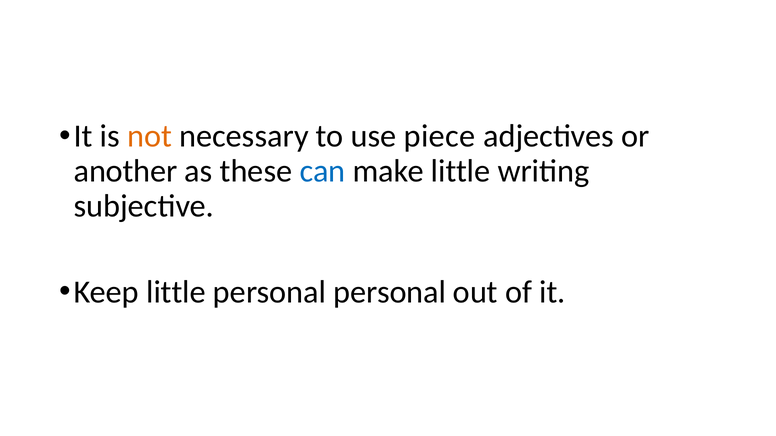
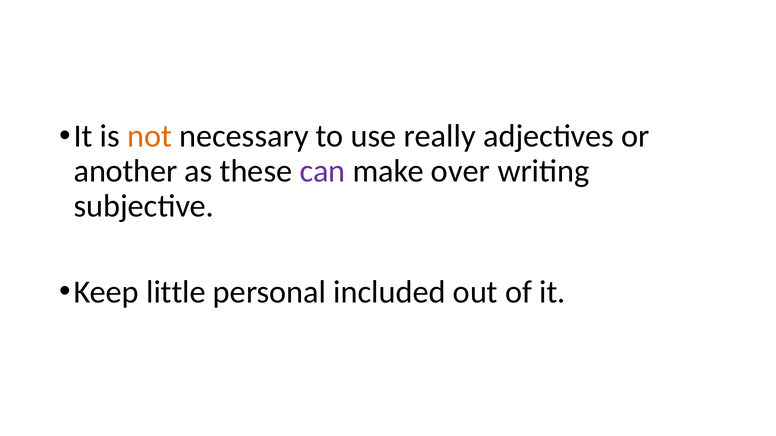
piece: piece -> really
can colour: blue -> purple
make little: little -> over
personal personal: personal -> included
